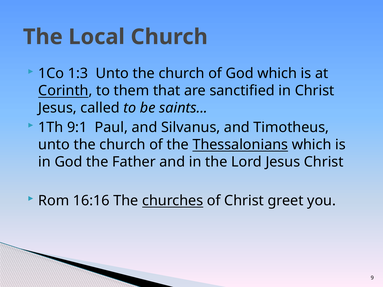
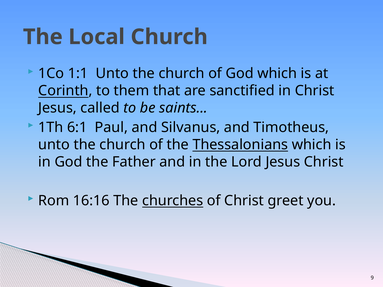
1:3: 1:3 -> 1:1
9:1: 9:1 -> 6:1
